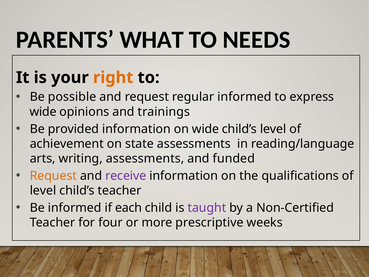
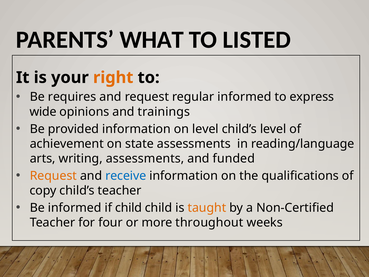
NEEDS: NEEDS -> LISTED
possible: possible -> requires
on wide: wide -> level
receive colour: purple -> blue
level at (43, 190): level -> copy
if each: each -> child
taught colour: purple -> orange
prescriptive: prescriptive -> throughout
